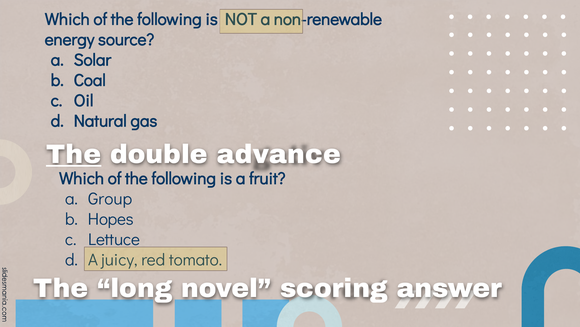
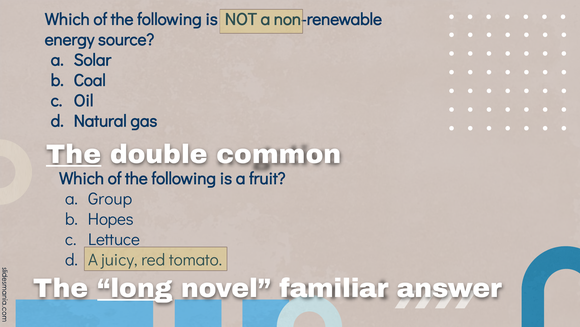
advance: advance -> common
long underline: none -> present
scoring: scoring -> familiar
